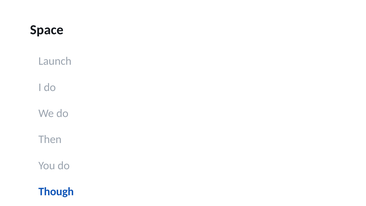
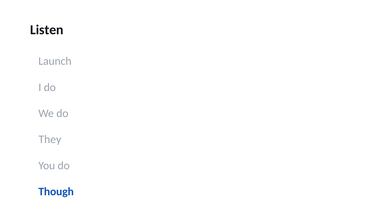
Space: Space -> Listen
Then: Then -> They
